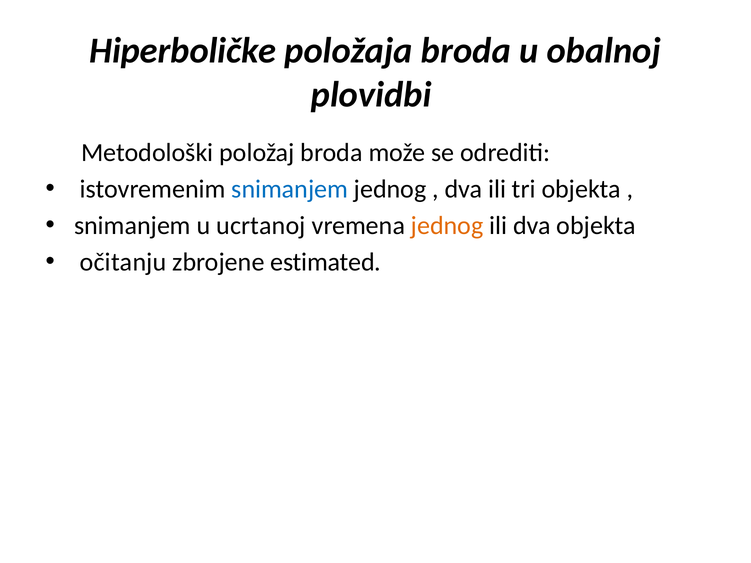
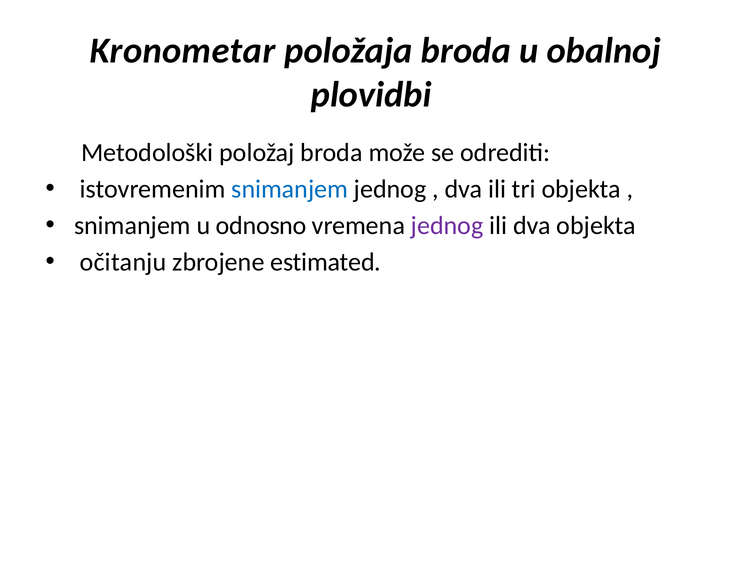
Hiperboličke: Hiperboličke -> Kronometar
ucrtanoj: ucrtanoj -> odnosno
jednog at (447, 226) colour: orange -> purple
